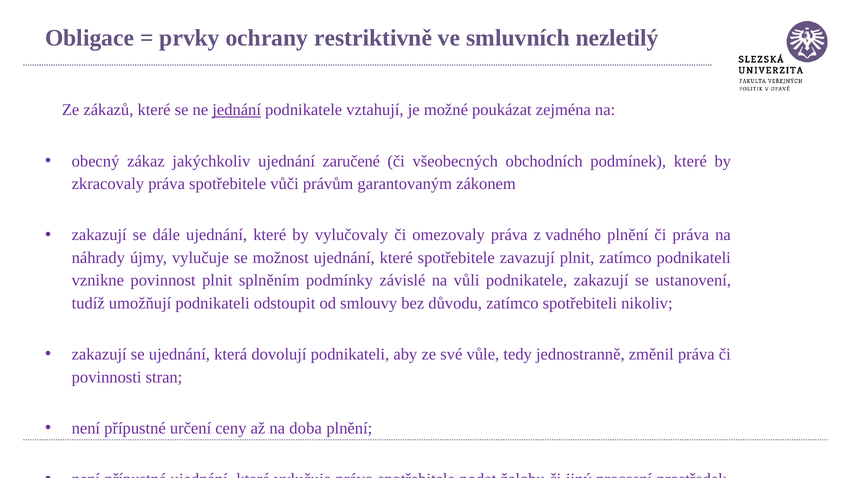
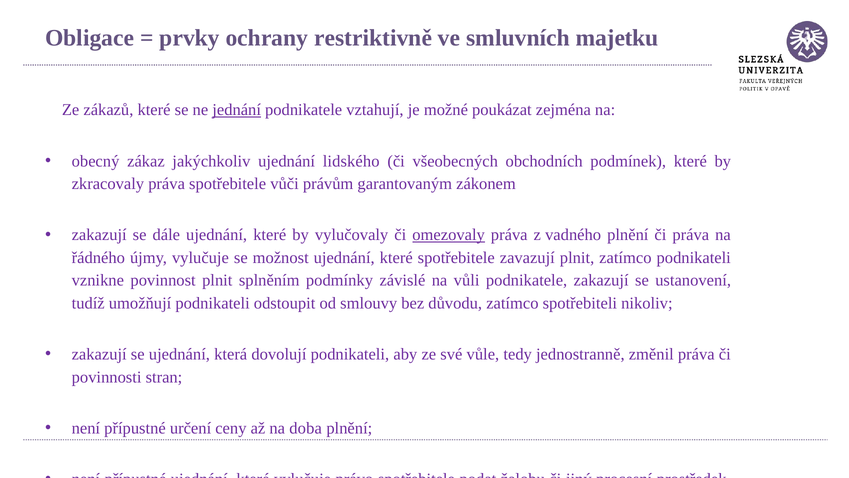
nezletilý: nezletilý -> majetku
zaručené: zaručené -> lidského
omezovaly underline: none -> present
náhrady: náhrady -> řádného
